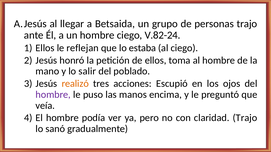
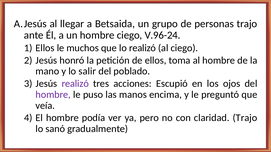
V.82-24: V.82-24 -> V.96-24
reflejan: reflejan -> muchos
lo estaba: estaba -> realizó
realizó at (75, 84) colour: orange -> purple
